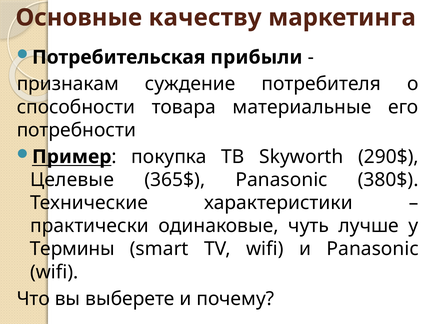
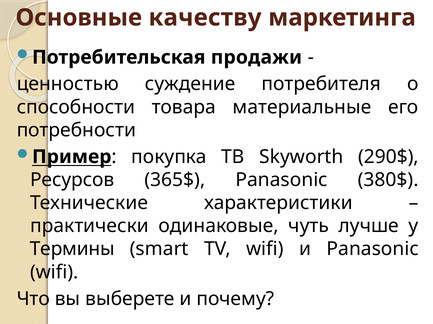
прибыли: прибыли -> продажи
признакам: признакам -> ценностью
Целевые: Целевые -> Ресурсов
